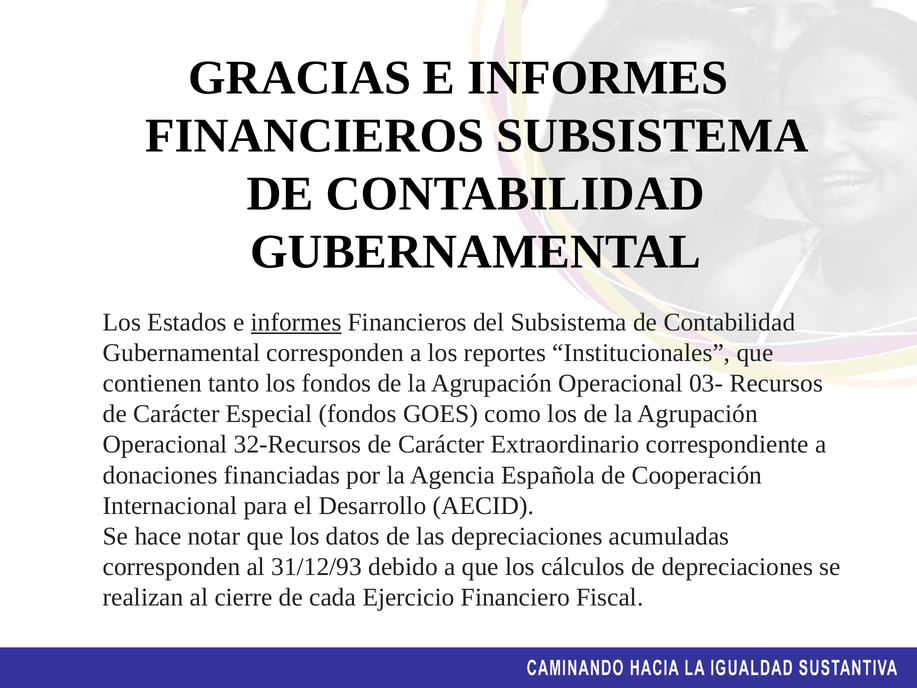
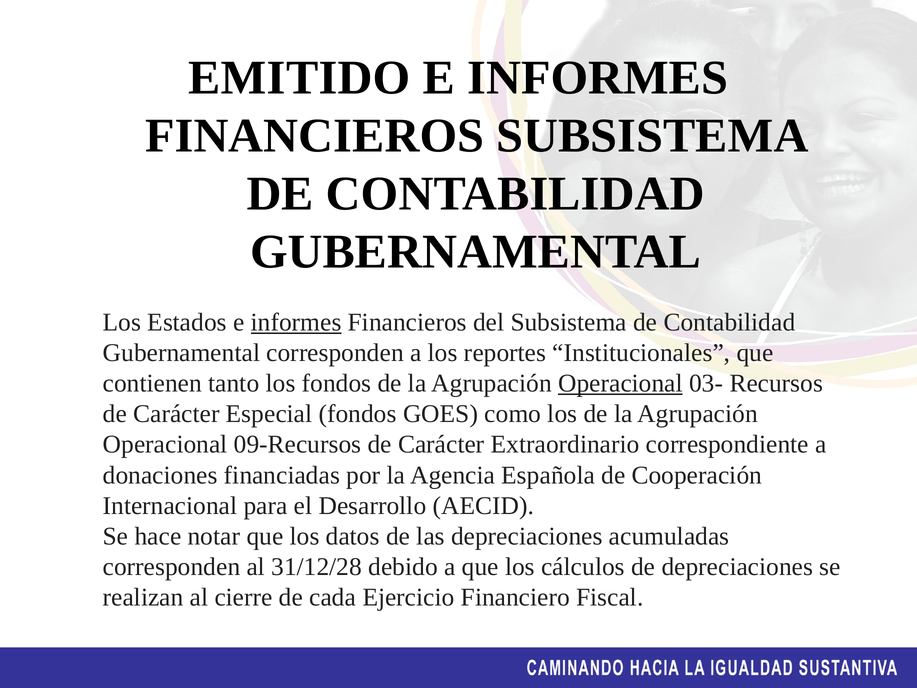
GRACIAS: GRACIAS -> EMITIDO
Operacional at (620, 383) underline: none -> present
32-Recursos: 32-Recursos -> 09-Recursos
31/12/93: 31/12/93 -> 31/12/28
